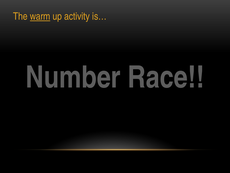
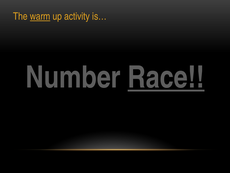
Race underline: none -> present
